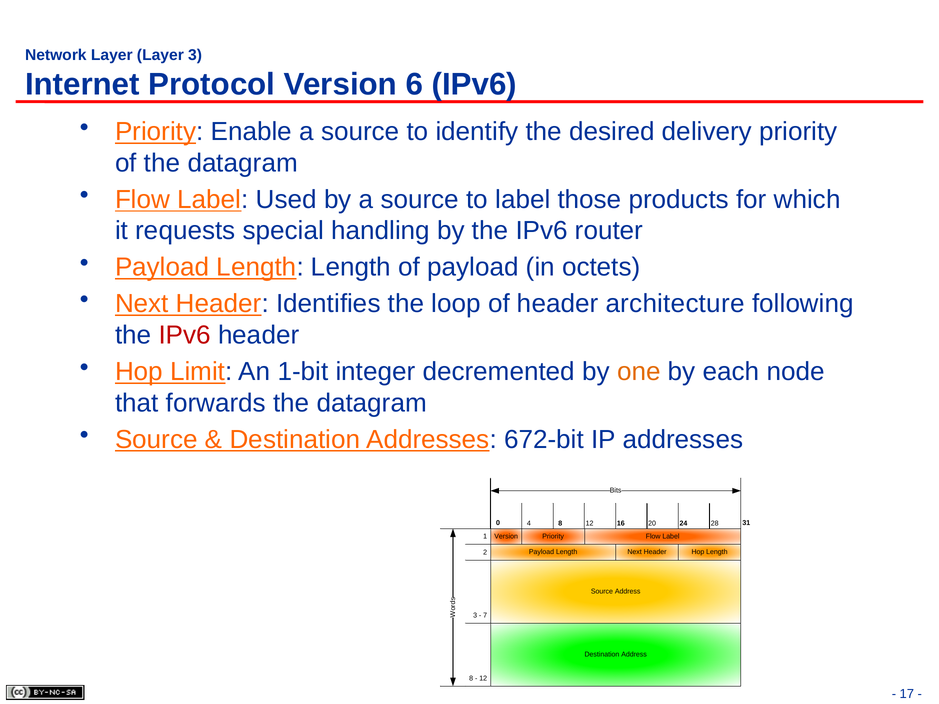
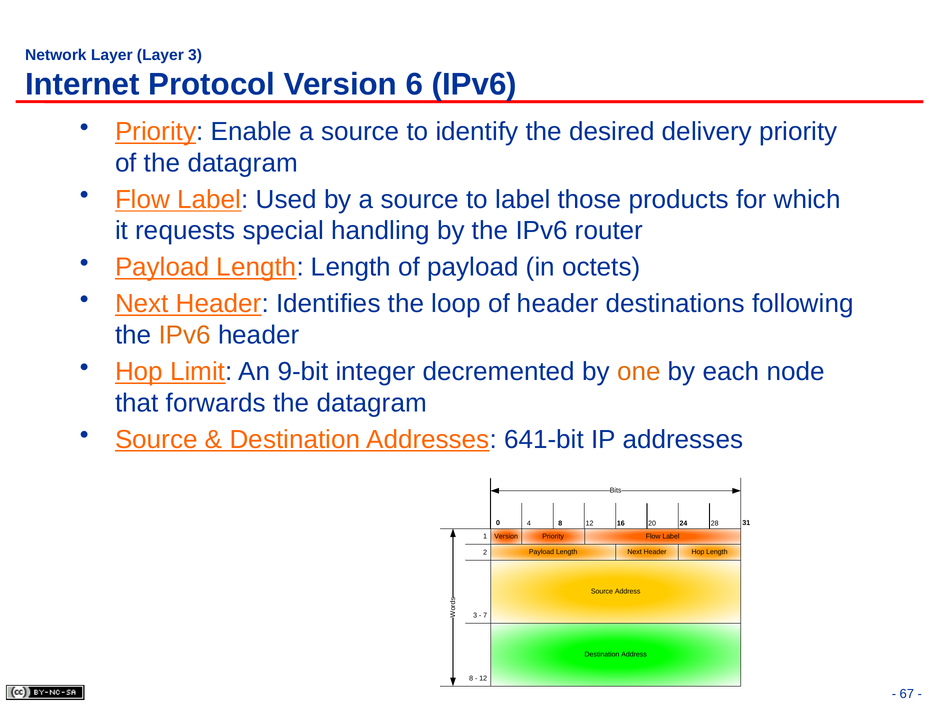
architecture: architecture -> destinations
IPv6 at (185, 335) colour: red -> orange
1-bit: 1-bit -> 9-bit
672-bit: 672-bit -> 641-bit
17: 17 -> 67
